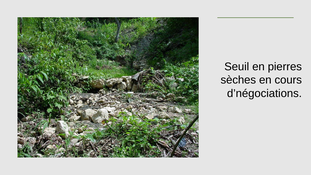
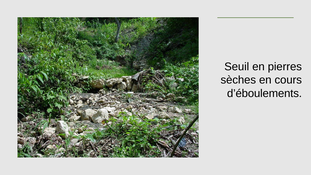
d’négociations: d’négociations -> d’éboulements
